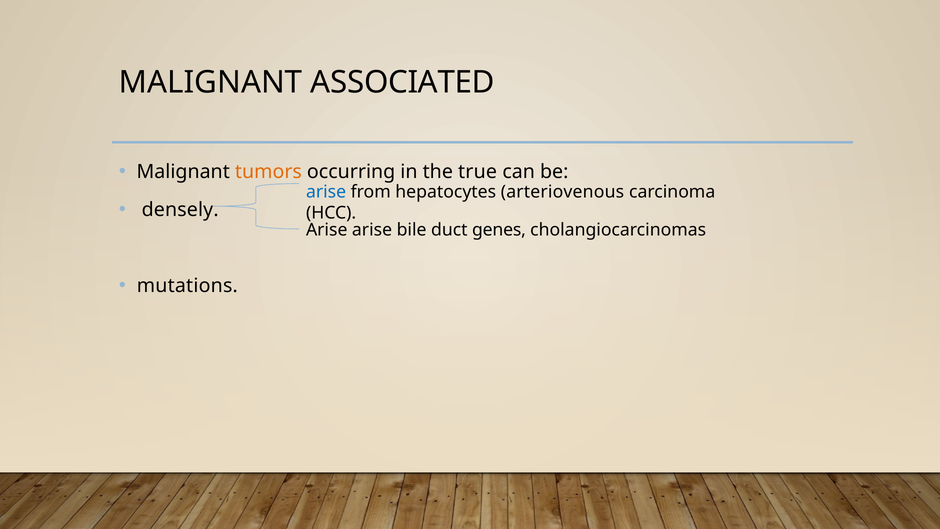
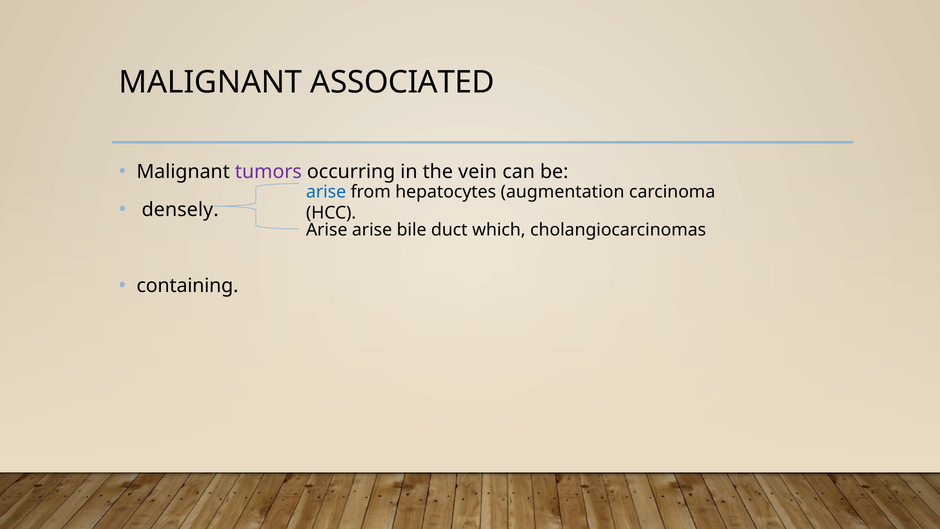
tumors colour: orange -> purple
true: true -> vein
arteriovenous: arteriovenous -> augmentation
genes: genes -> which
mutations: mutations -> containing
